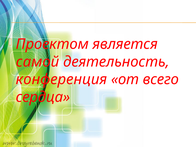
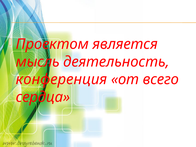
самой: самой -> мысль
